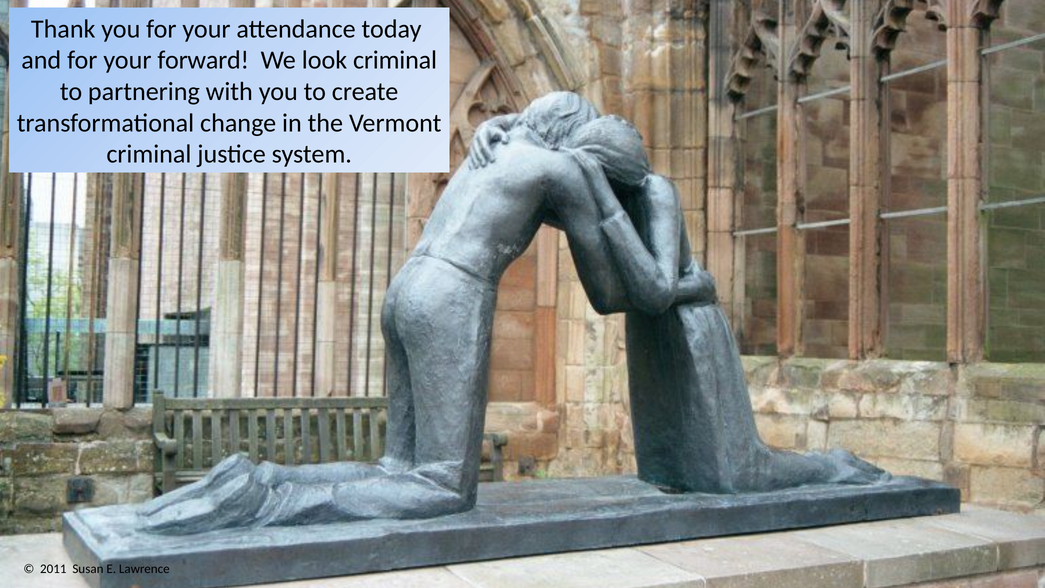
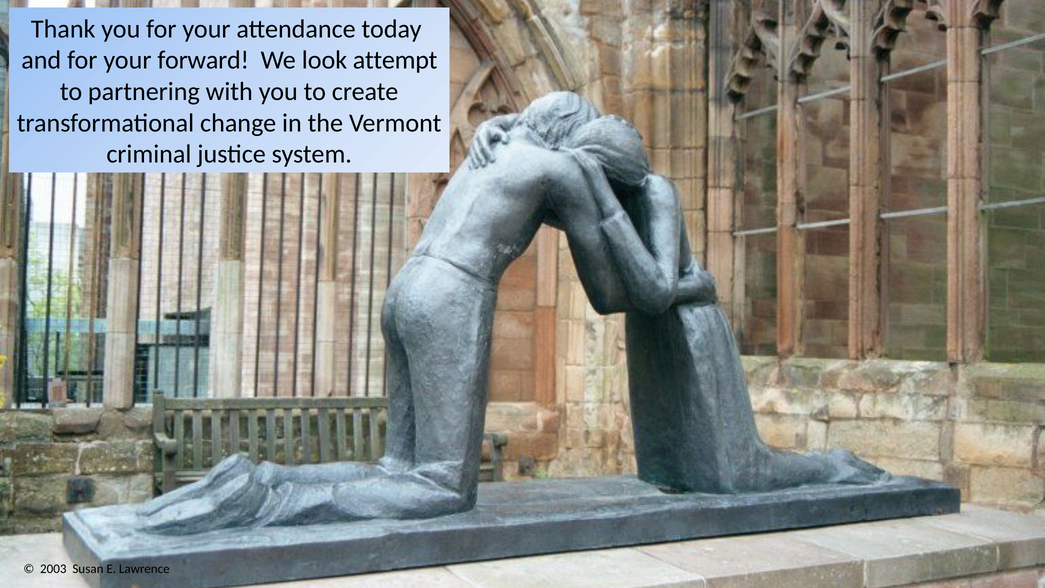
look criminal: criminal -> attempt
2011: 2011 -> 2003
